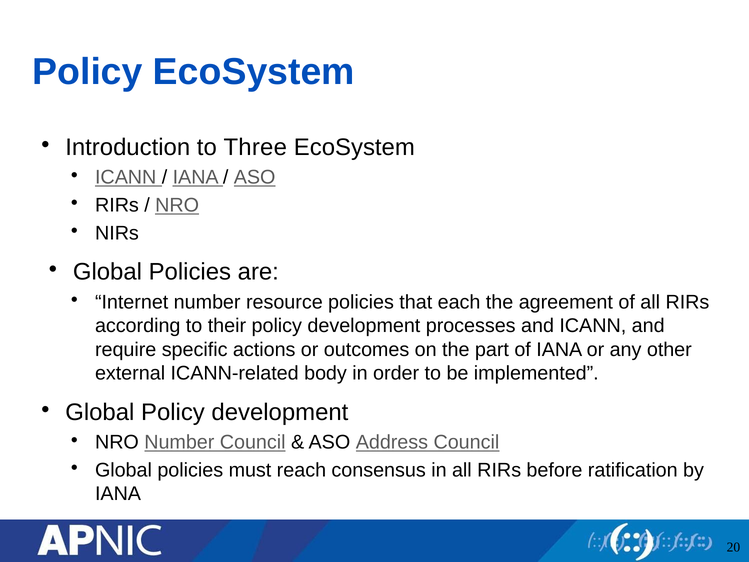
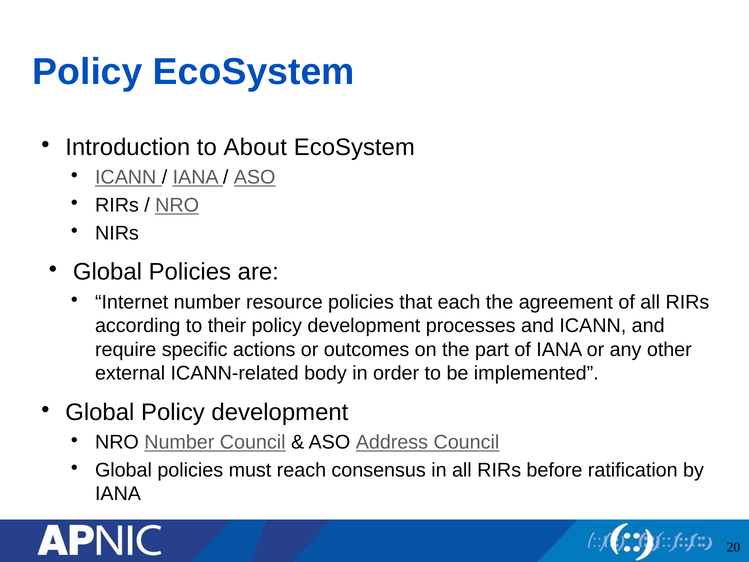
Three: Three -> About
